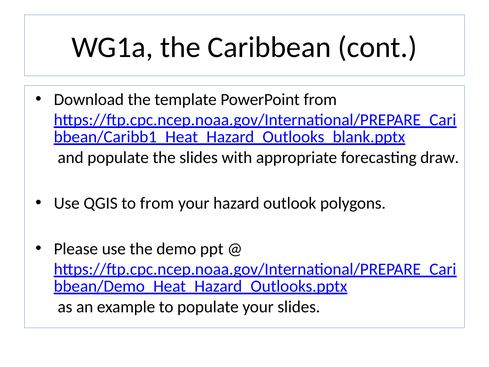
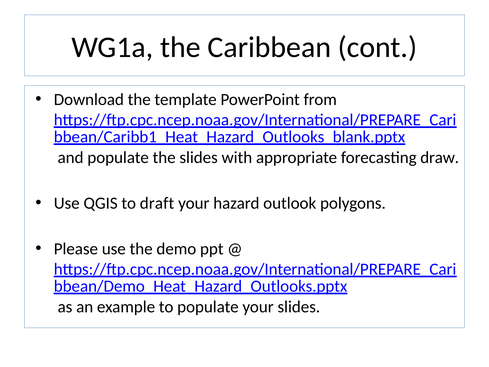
to from: from -> draft
